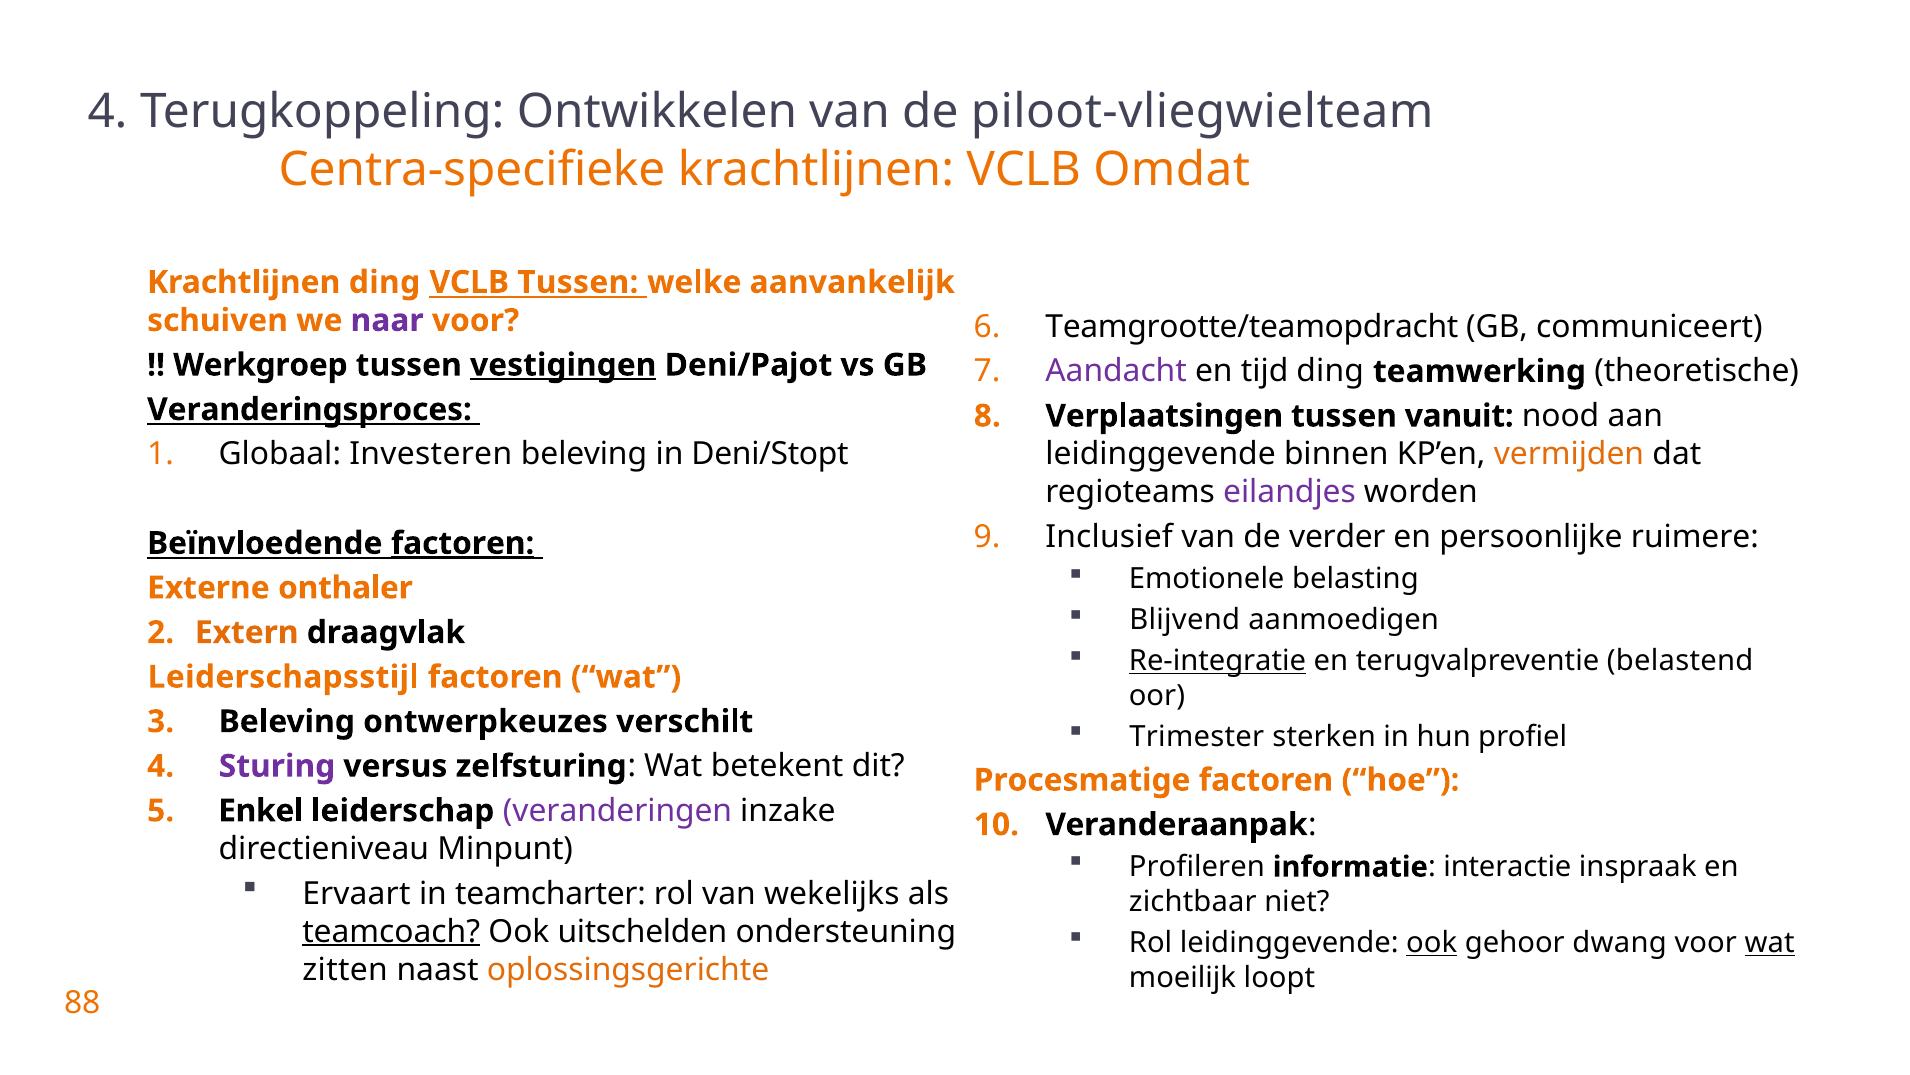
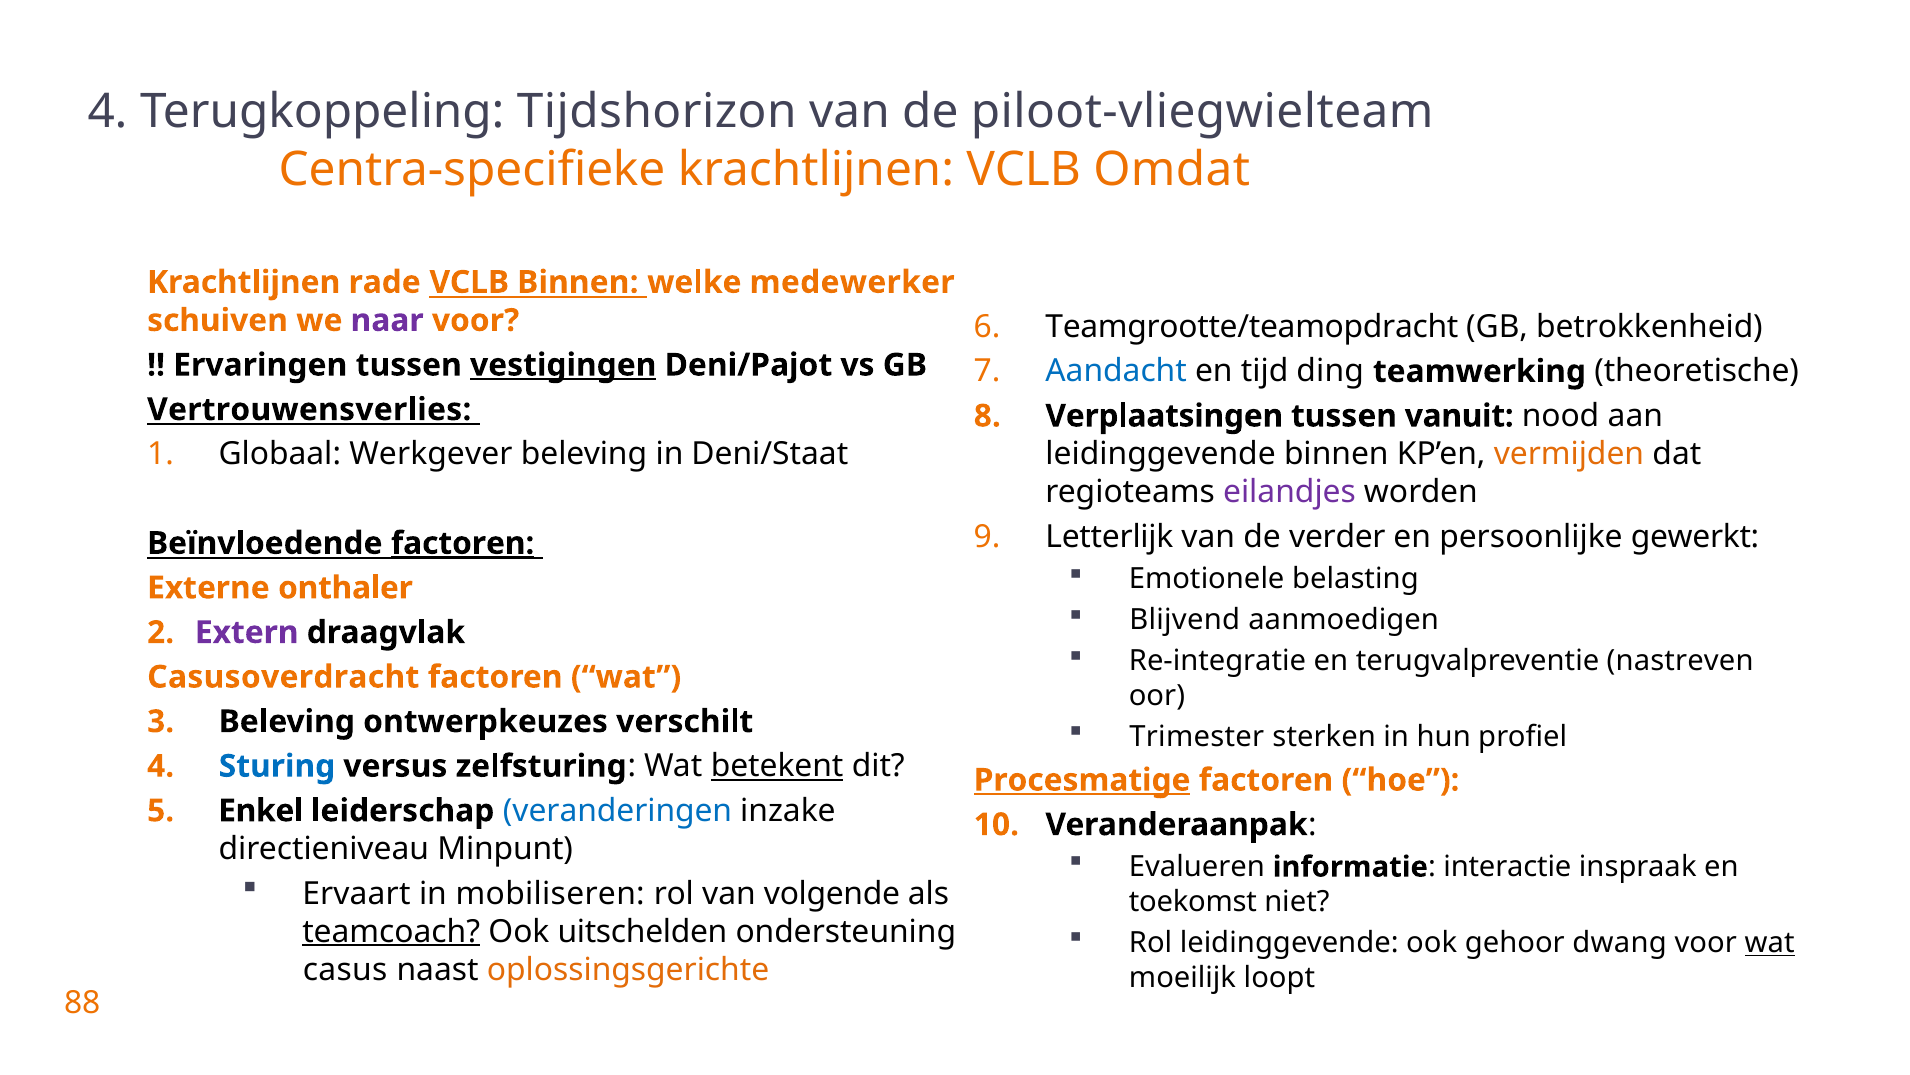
Ontwikkelen: Ontwikkelen -> Tijdshorizon
Krachtlijnen ding: ding -> rade
VCLB Tussen: Tussen -> Binnen
aanvankelijk: aanvankelijk -> medewerker
communiceert: communiceert -> betrokkenheid
Werkgroep: Werkgroep -> Ervaringen
Aandacht colour: purple -> blue
Veranderingsproces: Veranderingsproces -> Vertrouwensverlies
Investeren: Investeren -> Werkgever
Deni/Stopt: Deni/Stopt -> Deni/Staat
Inclusief: Inclusief -> Letterlijk
ruimere: ruimere -> gewerkt
Extern colour: orange -> purple
Re-integratie underline: present -> none
belastend: belastend -> nastreven
Leiderschapsstijl: Leiderschapsstijl -> Casusoverdracht
Sturing colour: purple -> blue
betekent underline: none -> present
Procesmatige underline: none -> present
veranderingen colour: purple -> blue
Profileren: Profileren -> Evalueren
teamcharter: teamcharter -> mobiliseren
wekelijks: wekelijks -> volgende
zichtbaar: zichtbaar -> toekomst
ook at (1432, 943) underline: present -> none
zitten: zitten -> casus
